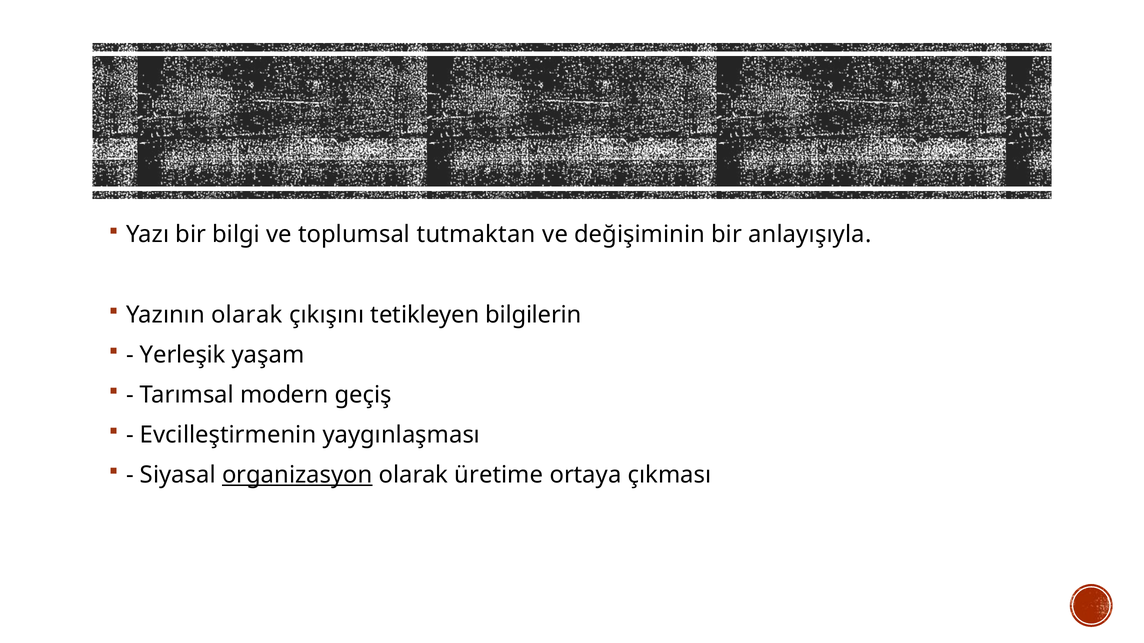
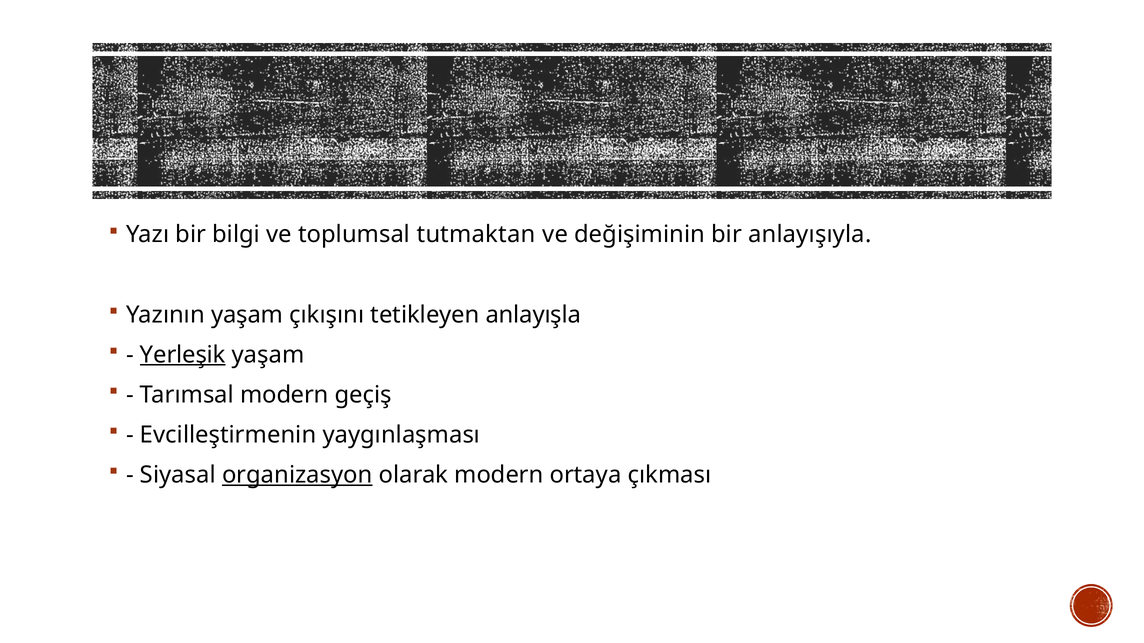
Yazının olarak: olarak -> yaşam
bilgilerin: bilgilerin -> anlayışla
Yerleşik underline: none -> present
olarak üretime: üretime -> modern
